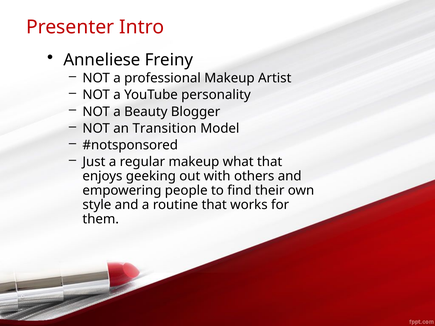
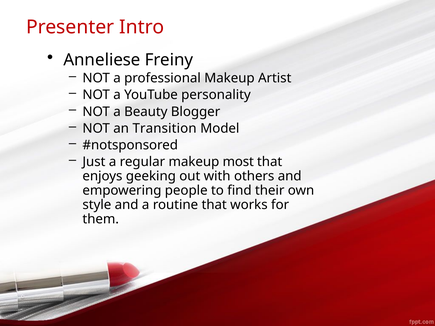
what: what -> most
